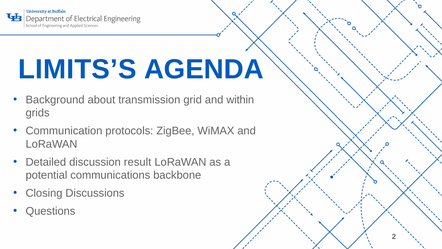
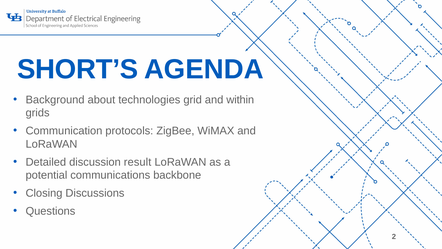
LIMITS’S: LIMITS’S -> SHORT’S
transmission: transmission -> technologies
